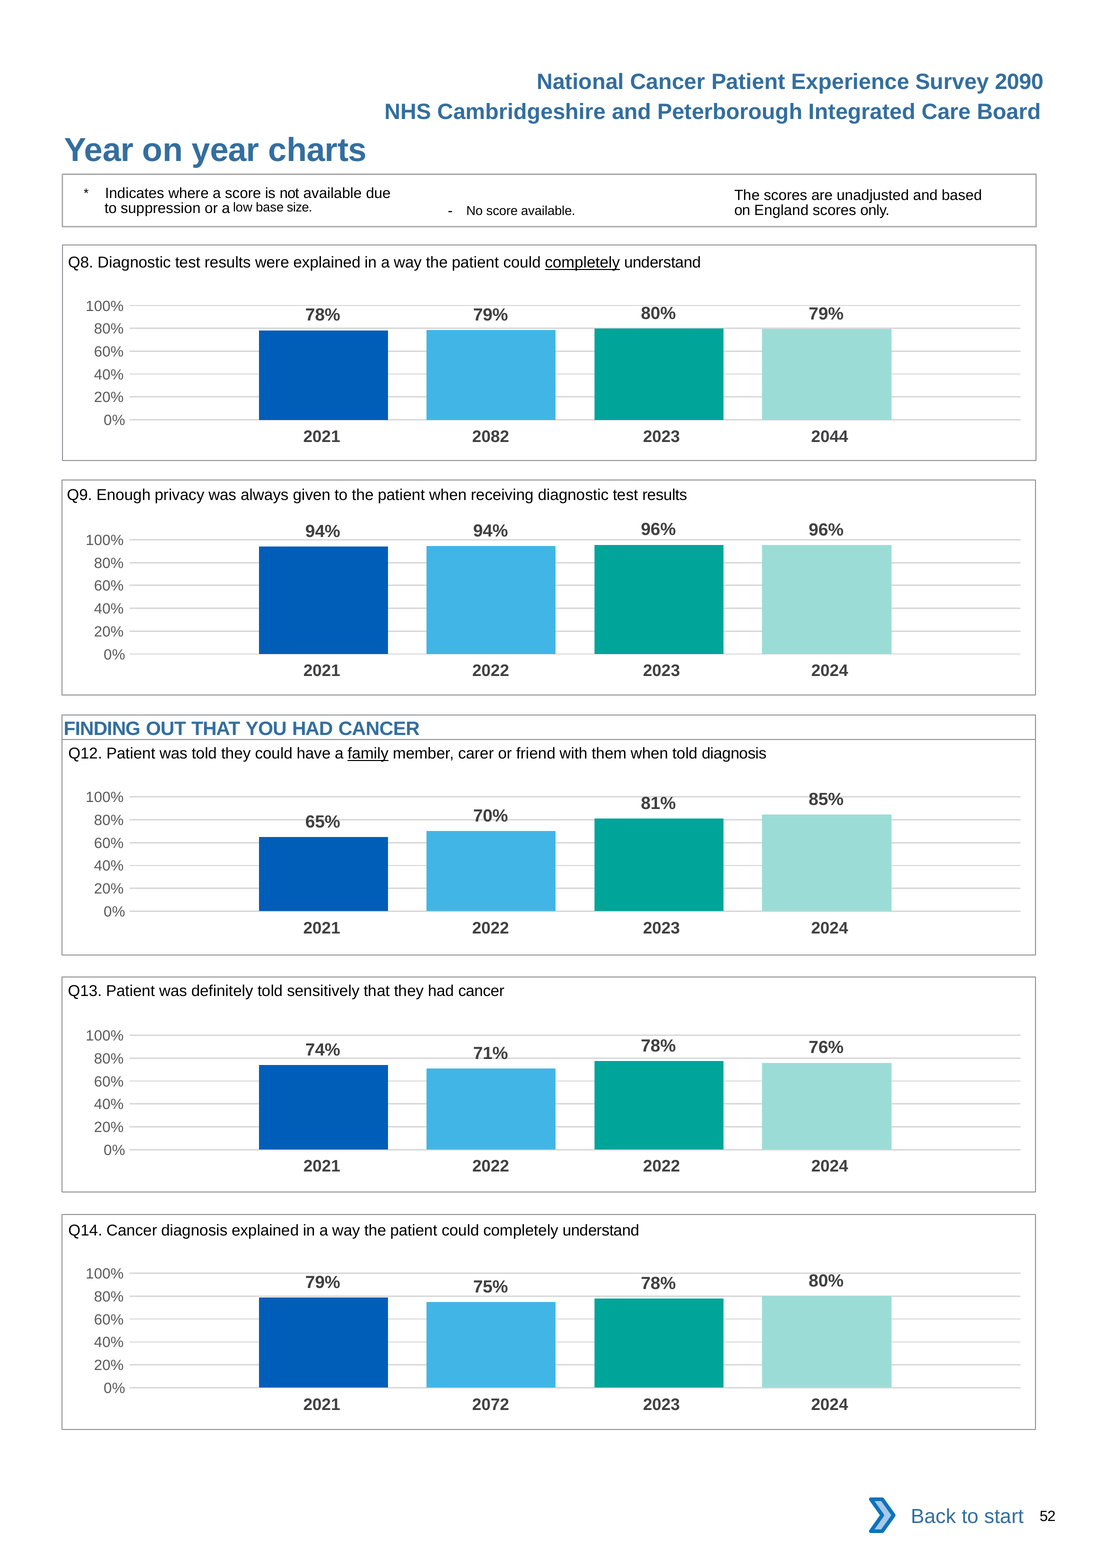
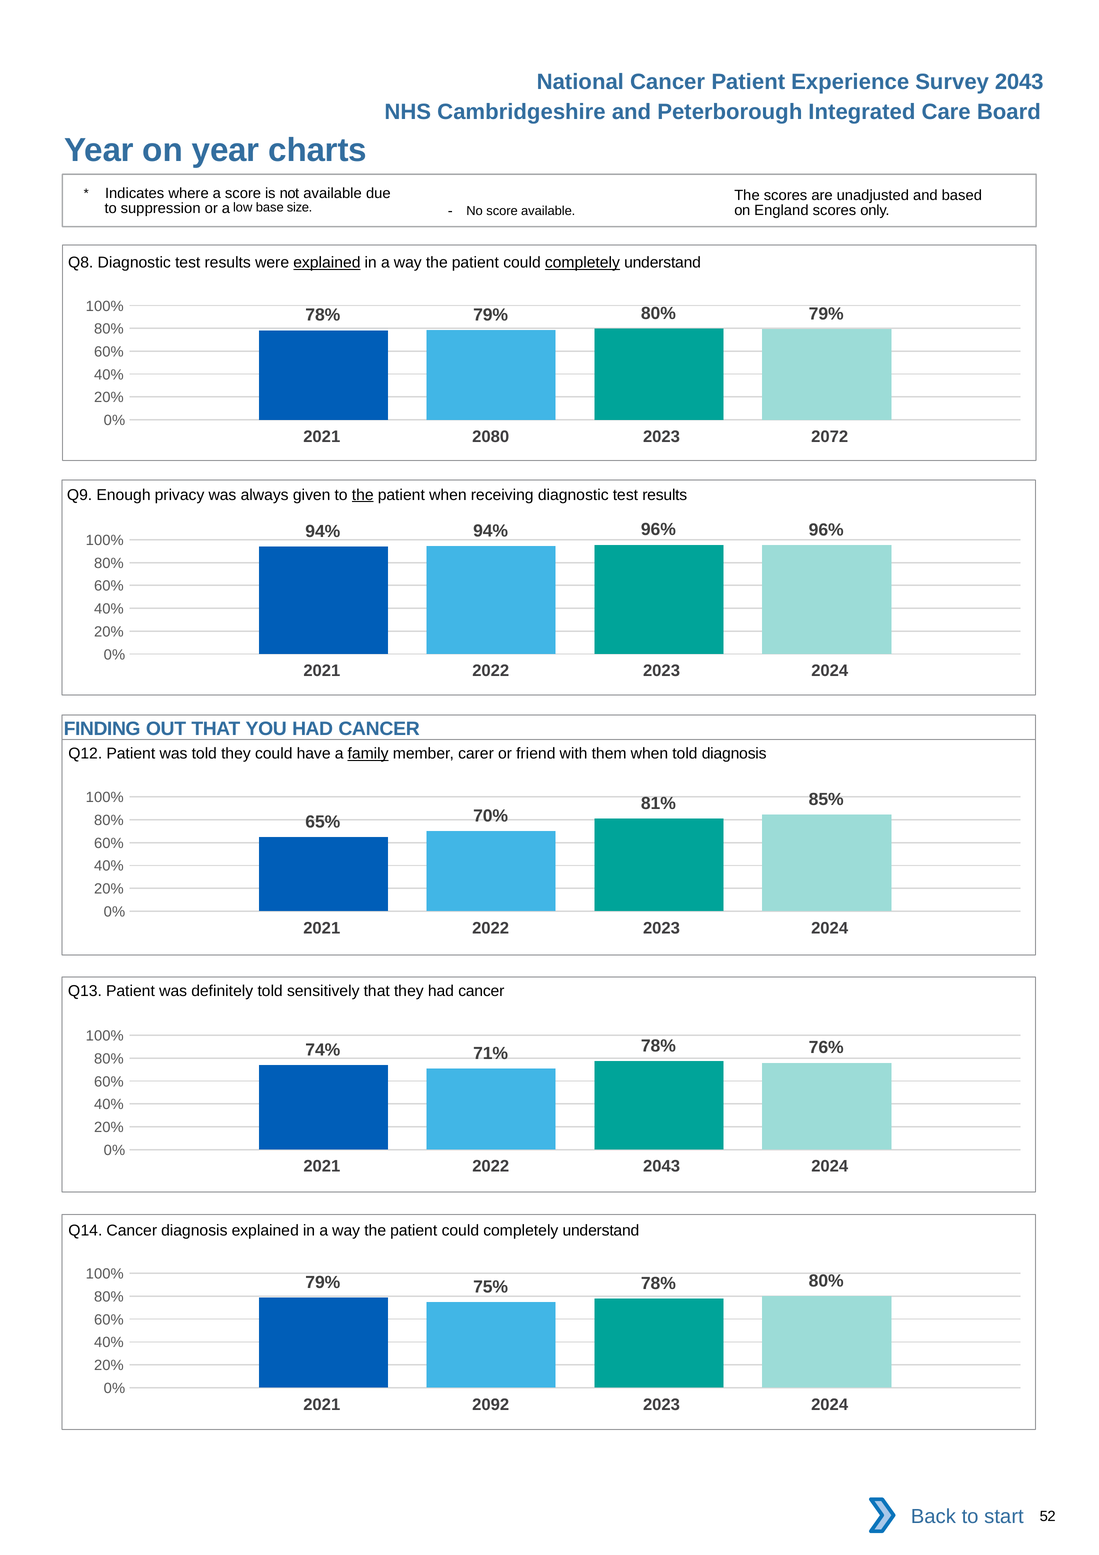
Survey 2090: 2090 -> 2043
explained at (327, 263) underline: none -> present
2082: 2082 -> 2080
2044: 2044 -> 2072
the at (363, 495) underline: none -> present
2022 2022: 2022 -> 2043
2072: 2072 -> 2092
